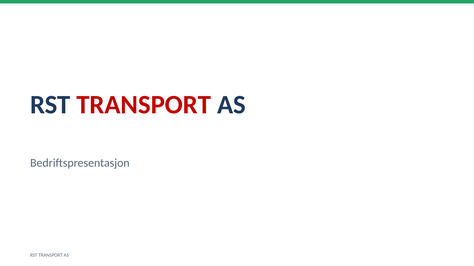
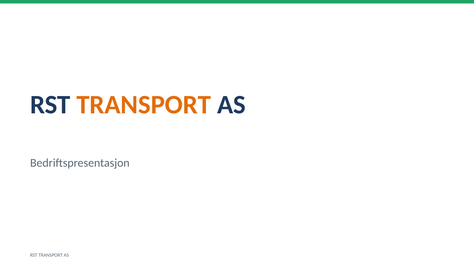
TRANSPORT at (144, 105) colour: red -> orange
